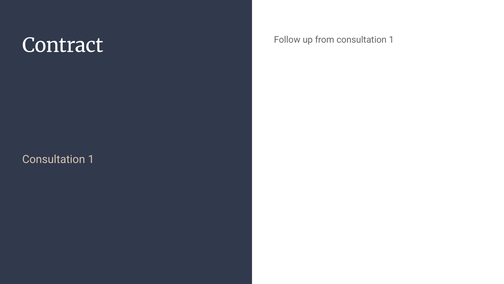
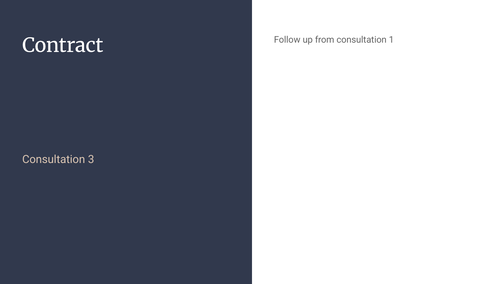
1 at (91, 159): 1 -> 3
